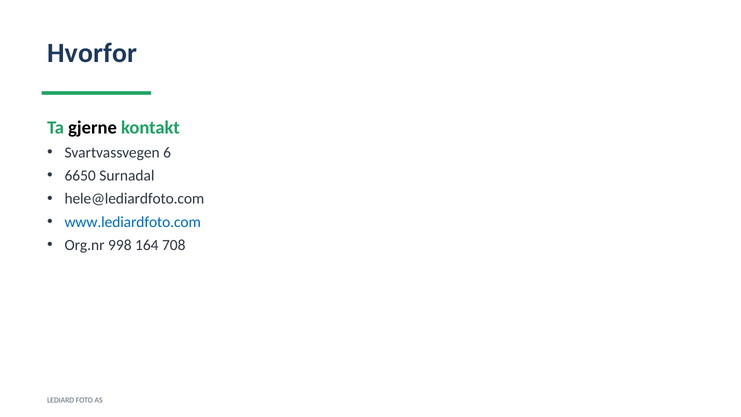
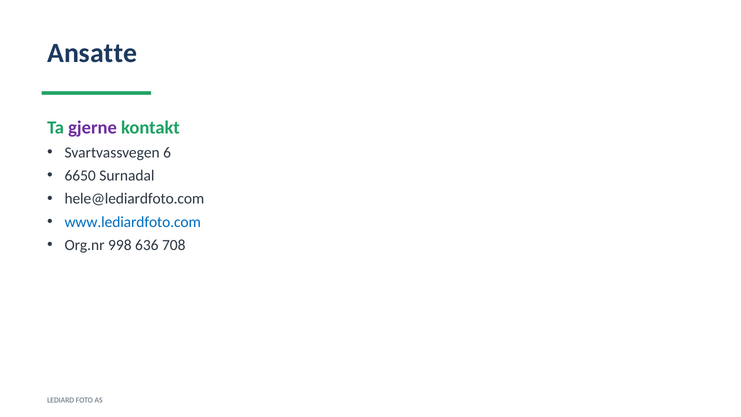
Hvorfor: Hvorfor -> Ansatte
gjerne colour: black -> purple
164: 164 -> 636
